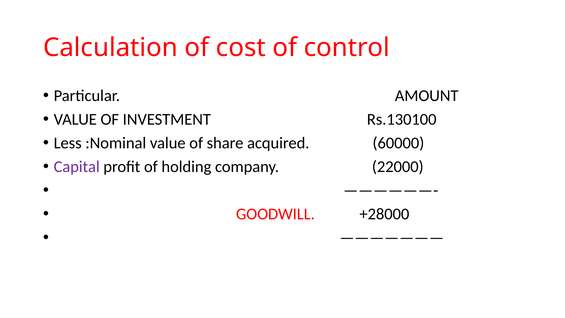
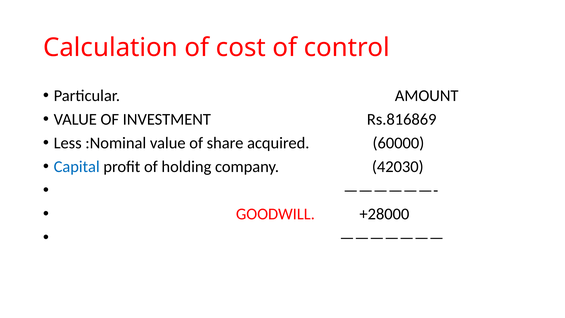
Rs.130100: Rs.130100 -> Rs.816869
Capital colour: purple -> blue
22000: 22000 -> 42030
